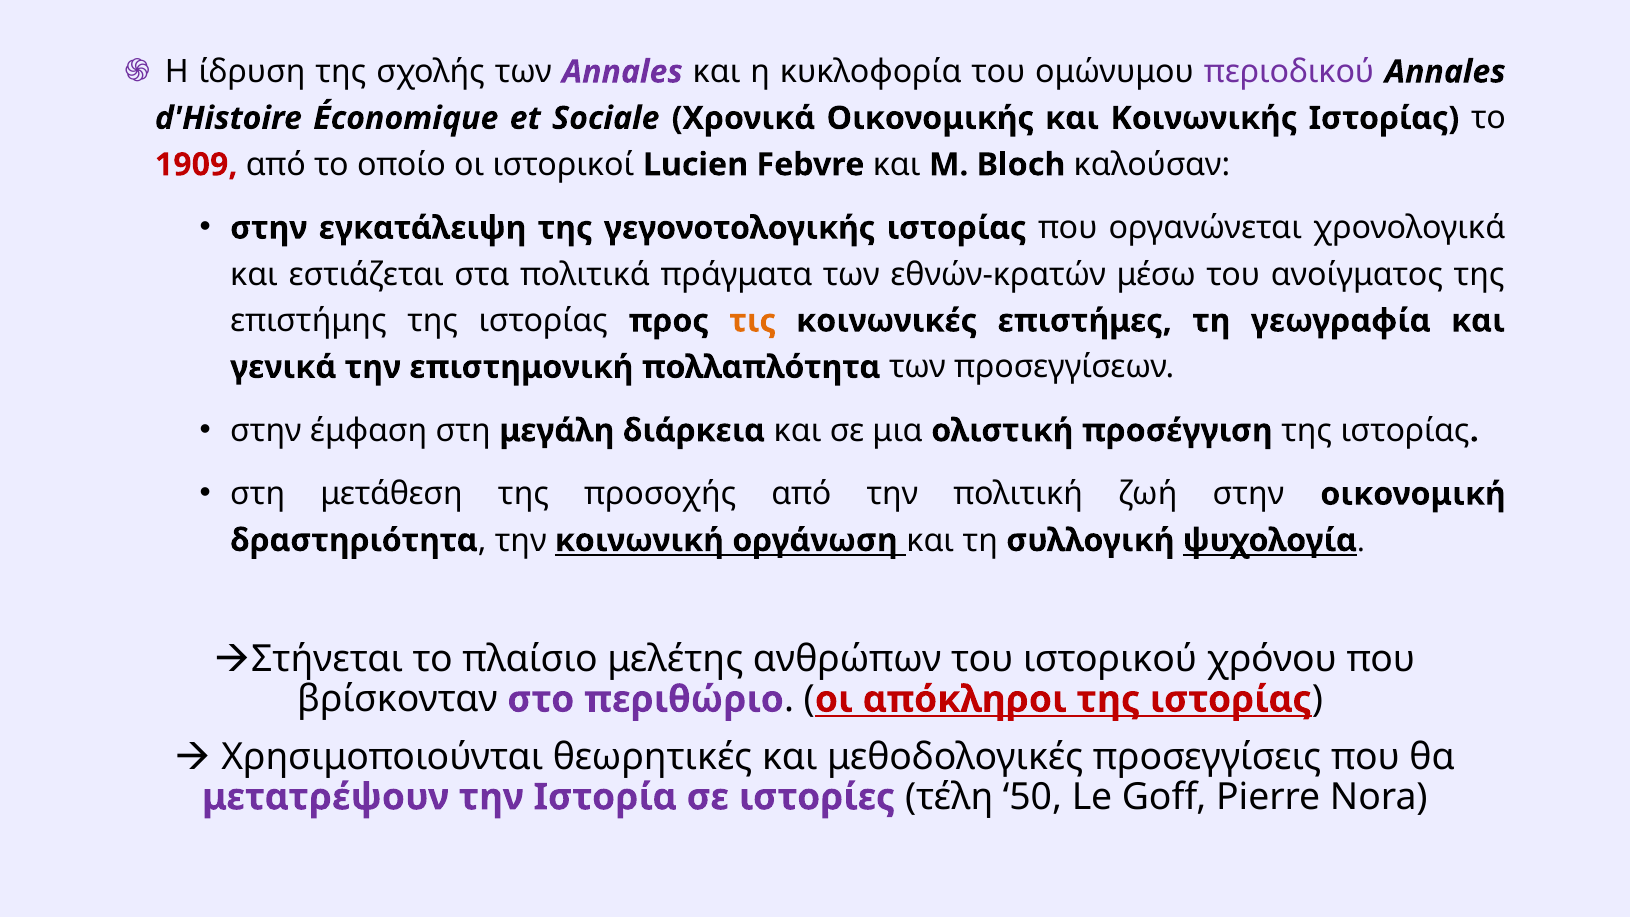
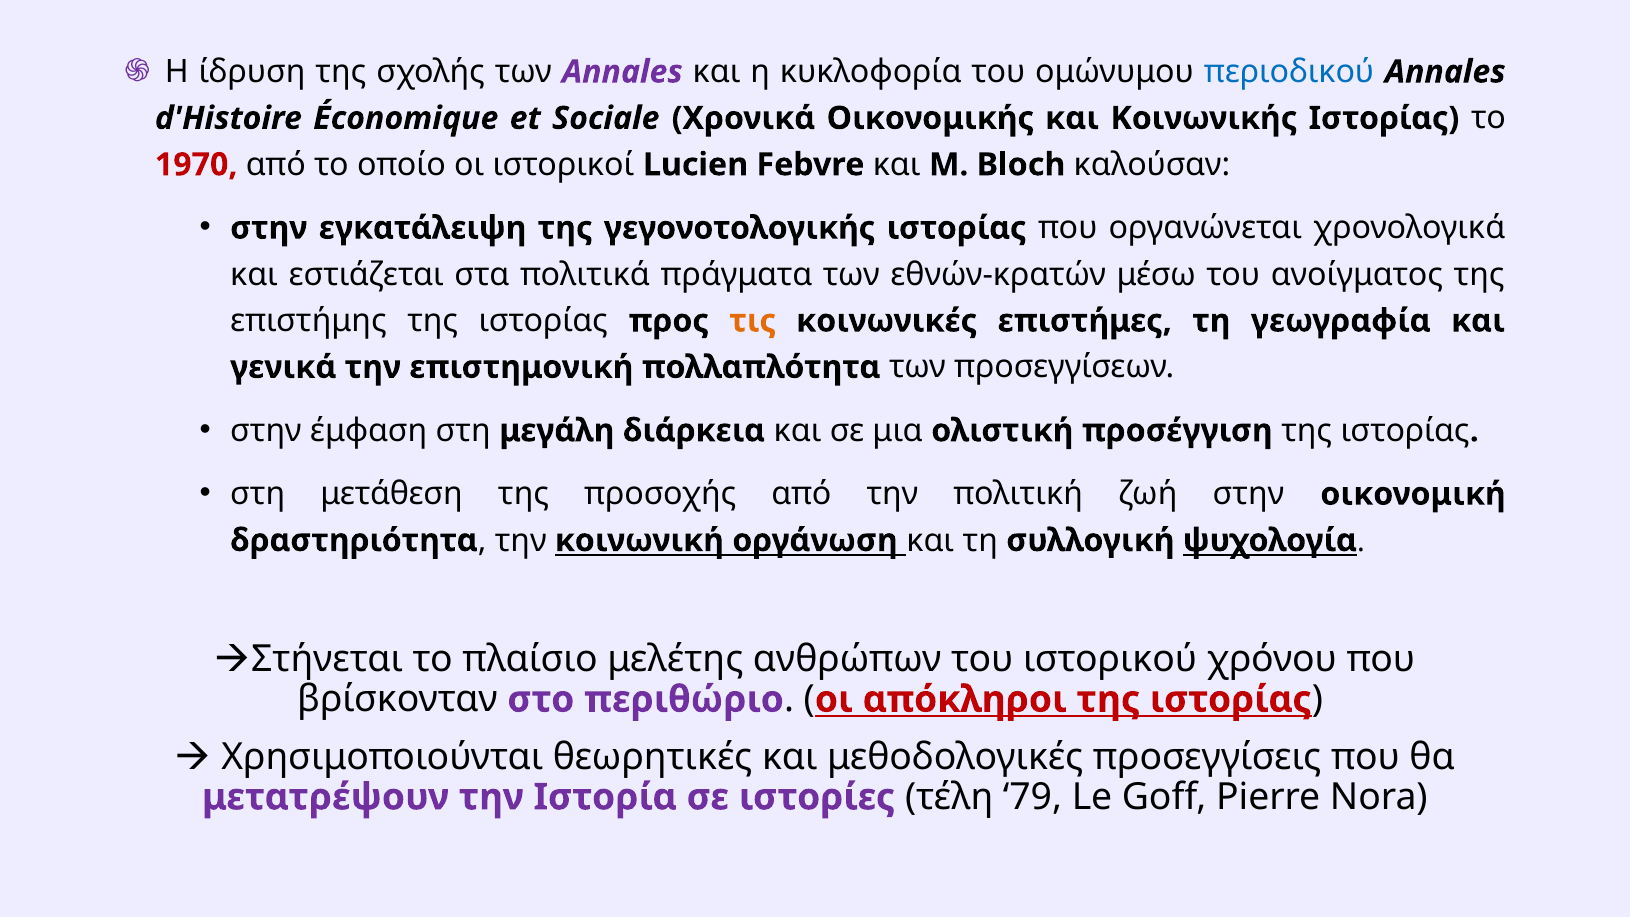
περιοδικού colour: purple -> blue
1909: 1909 -> 1970
50: 50 -> 79
